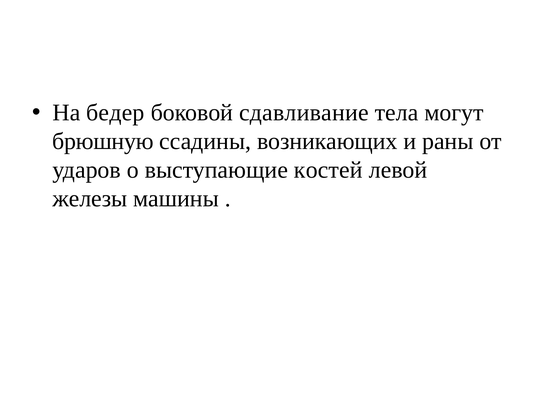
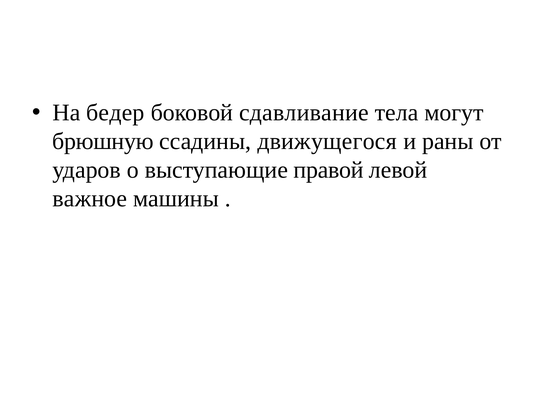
возникающих: возникающих -> движущегося
костей: костей -> правой
железы: железы -> важное
